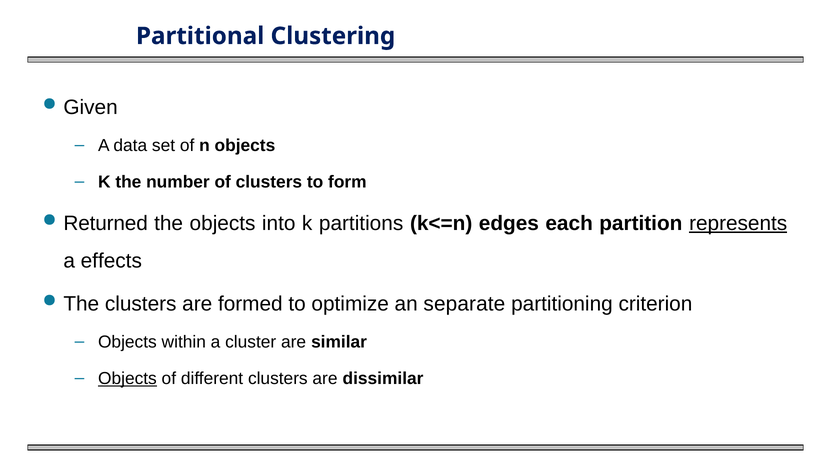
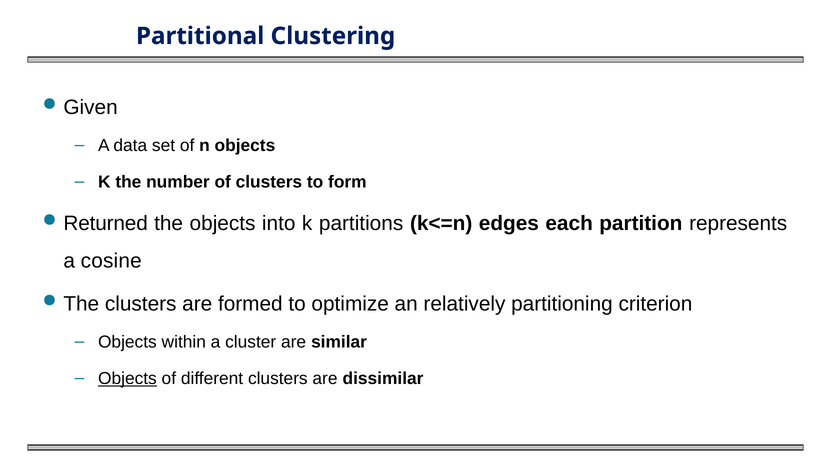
represents underline: present -> none
effects: effects -> cosine
separate: separate -> relatively
